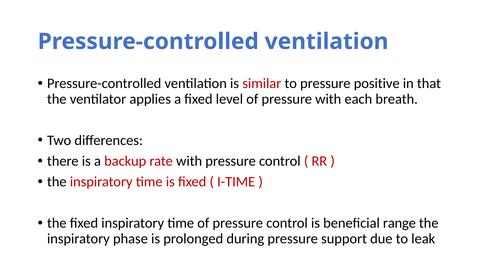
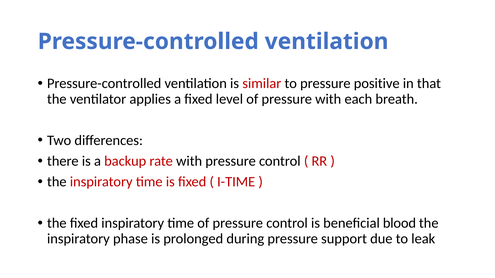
range: range -> blood
